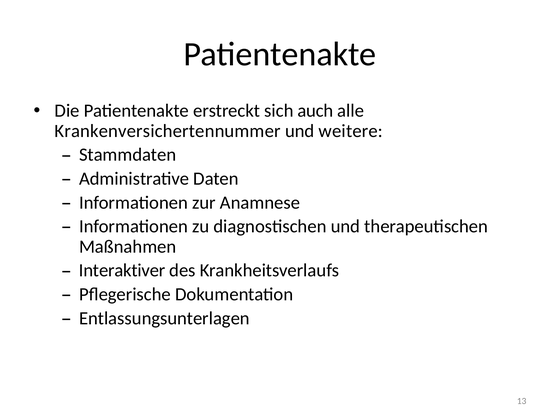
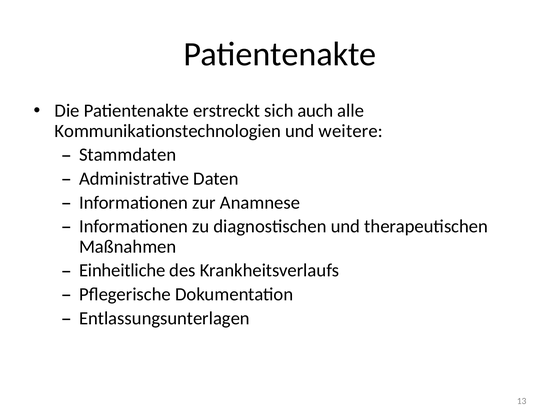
Krankenversichertennummer: Krankenversichertennummer -> Kommunikationstechnologien
Interaktiver: Interaktiver -> Einheitliche
